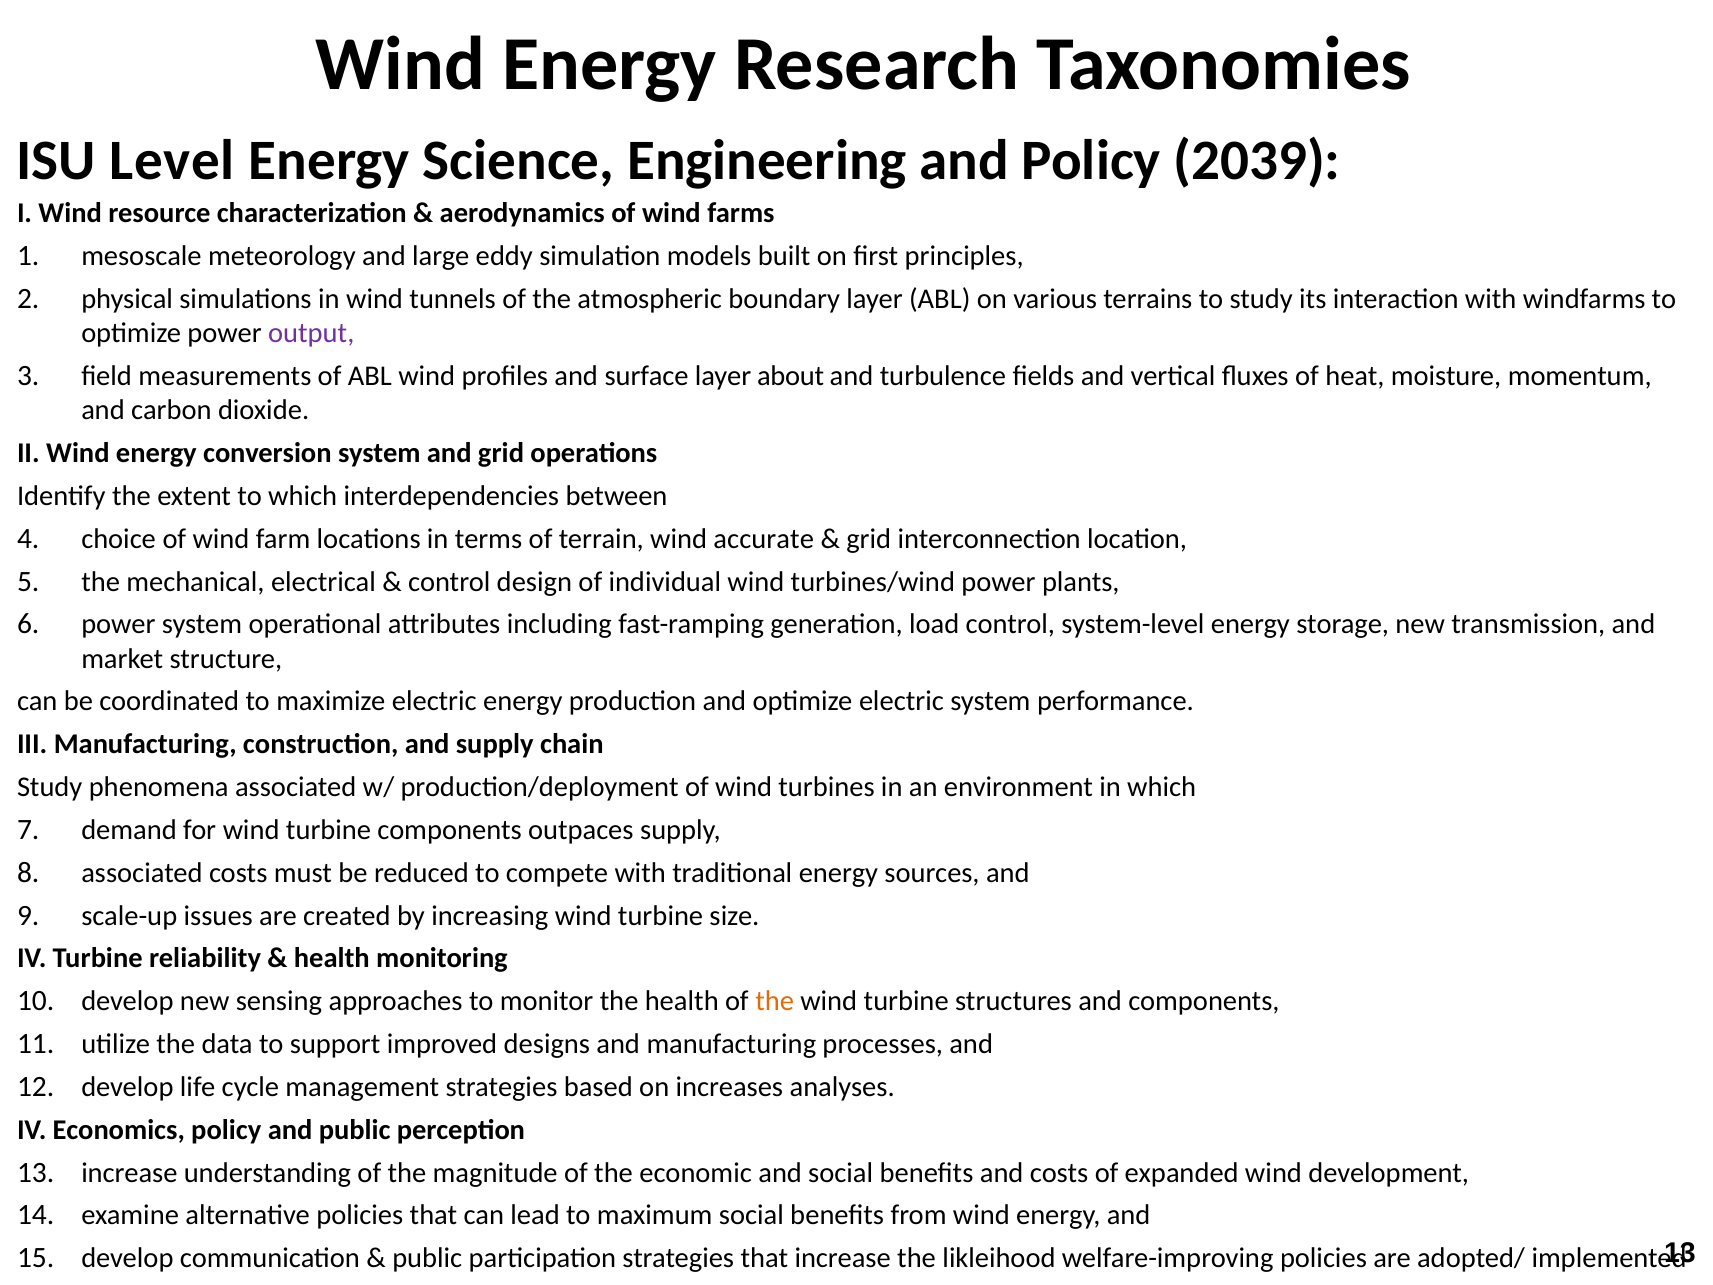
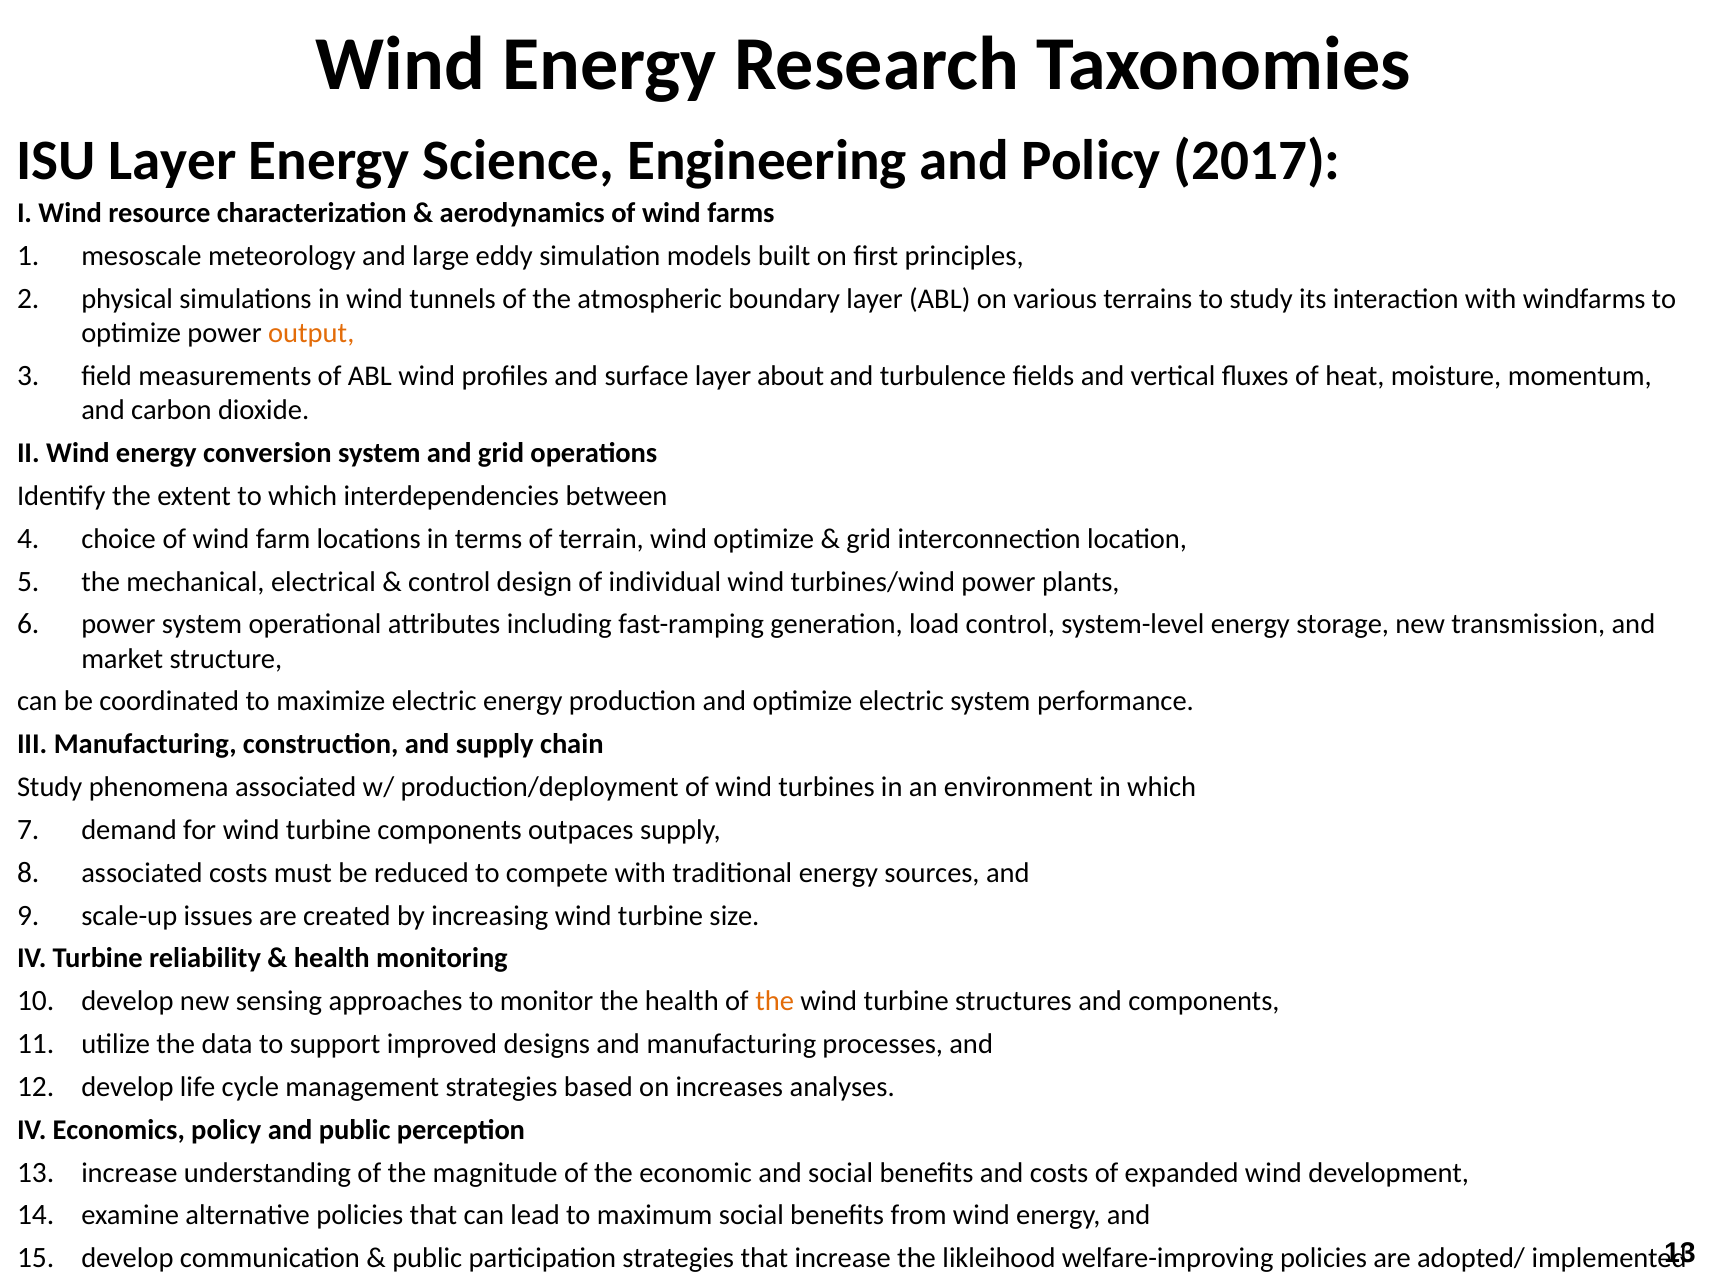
ISU Level: Level -> Layer
2039: 2039 -> 2017
output colour: purple -> orange
wind accurate: accurate -> optimize
